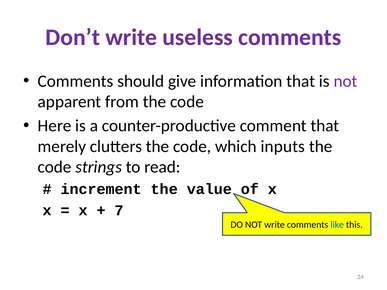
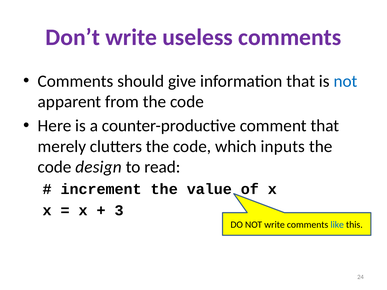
not at (345, 81) colour: purple -> blue
strings: strings -> design
7: 7 -> 3
